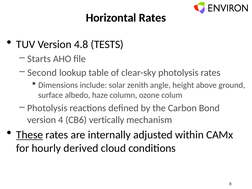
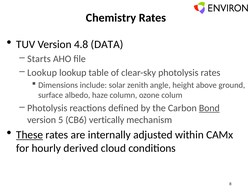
Horizontal: Horizontal -> Chemistry
TESTS: TESTS -> DATA
Second at (42, 73): Second -> Lookup
Bond underline: none -> present
4: 4 -> 5
